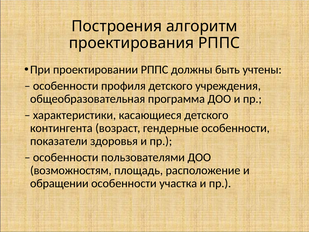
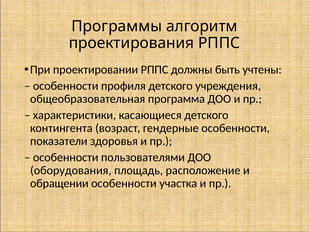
Построения: Построения -> Программы
возможностям: возможностям -> оборудования
